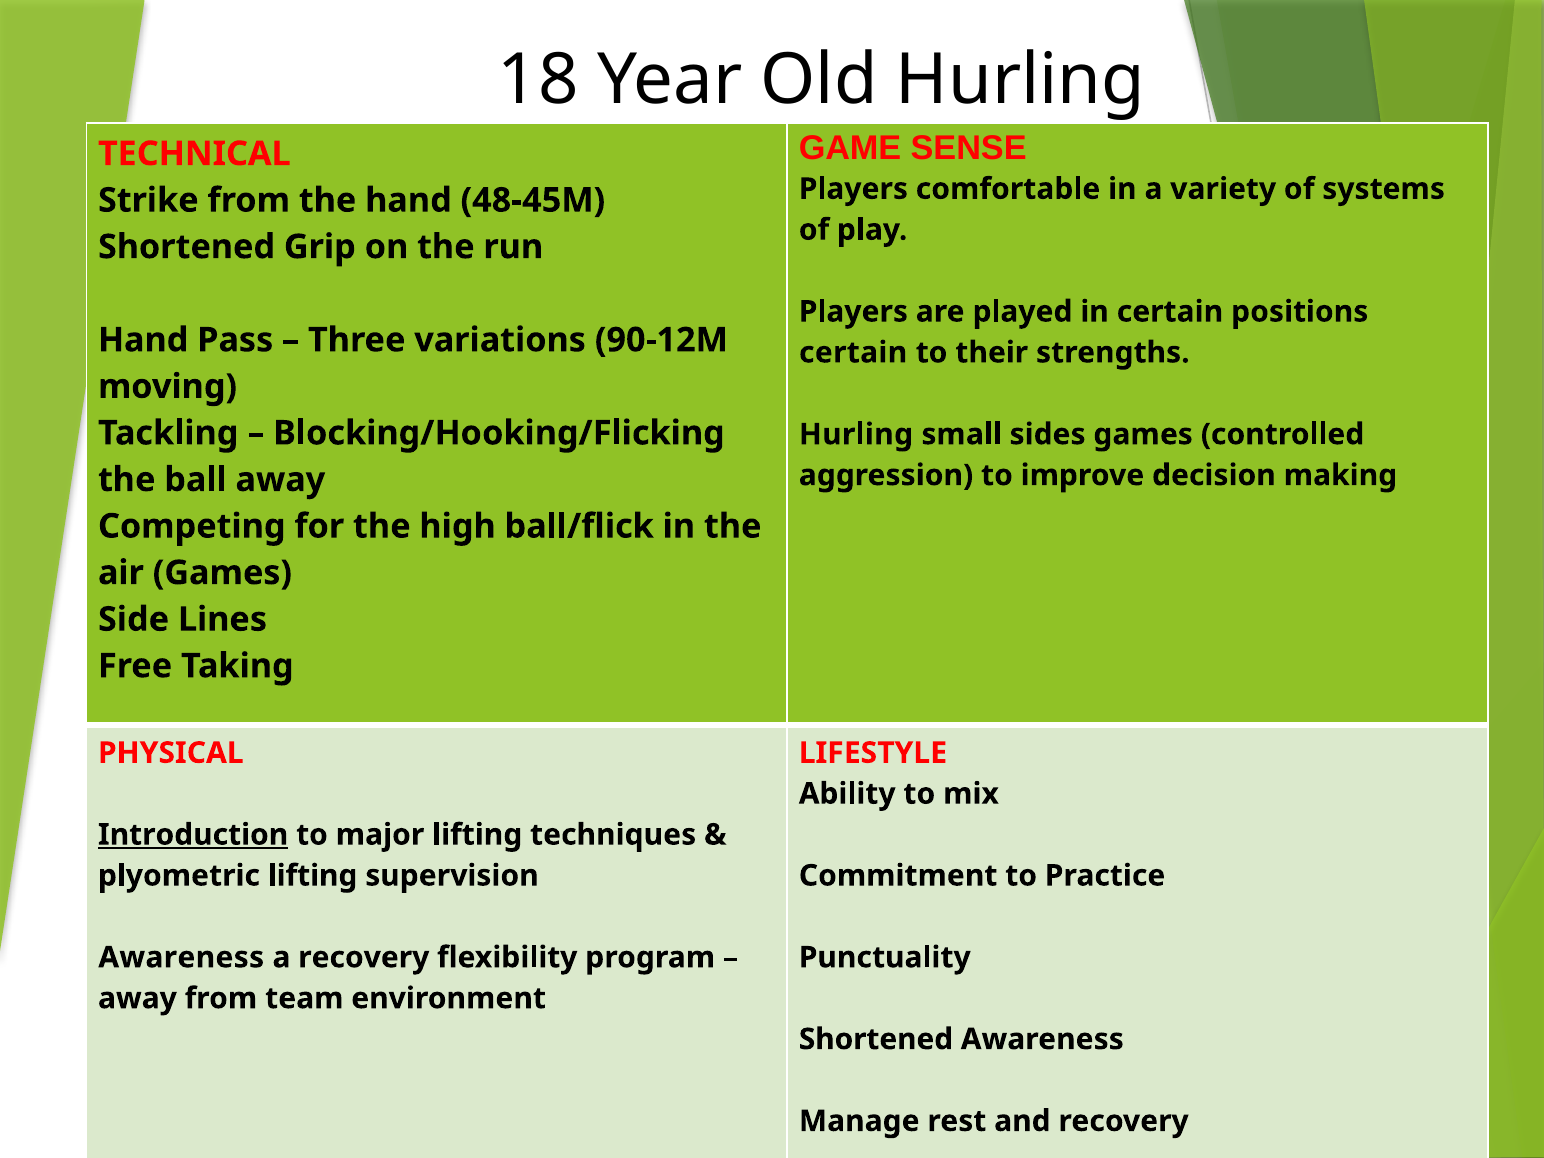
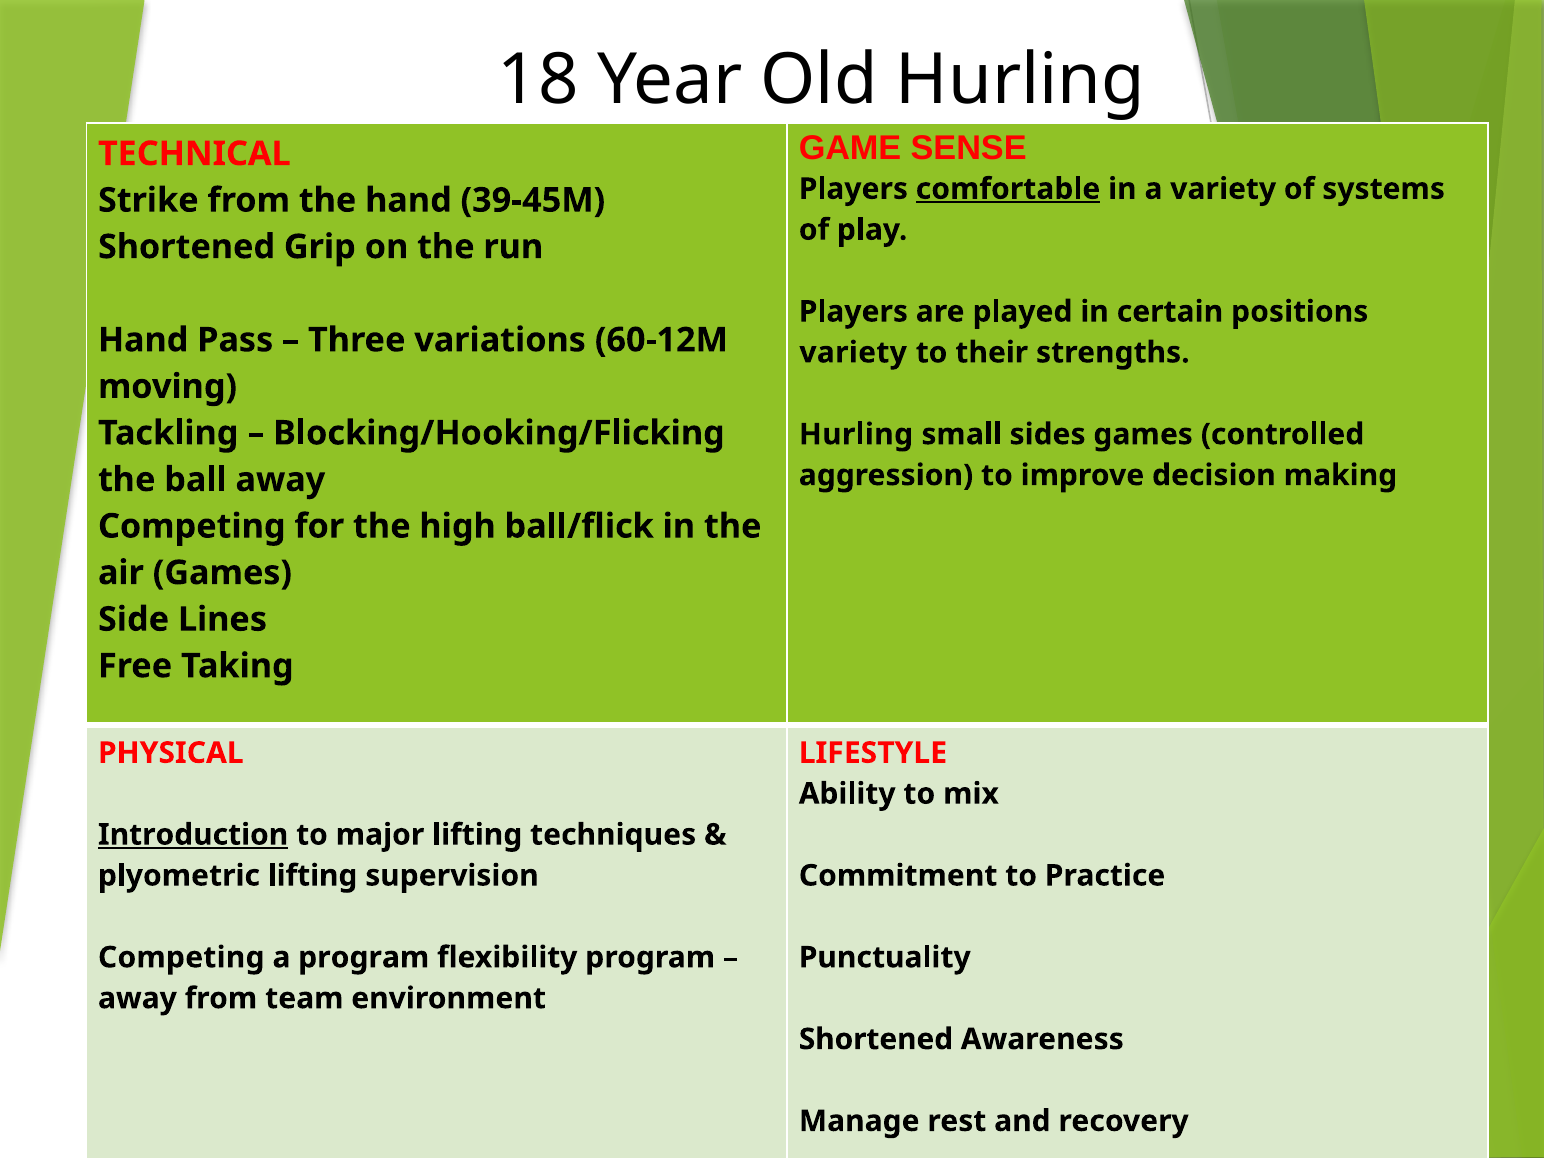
comfortable underline: none -> present
48-45M: 48-45M -> 39-45M
90-12M: 90-12M -> 60-12M
certain at (853, 353): certain -> variety
Awareness at (181, 957): Awareness -> Competing
a recovery: recovery -> program
